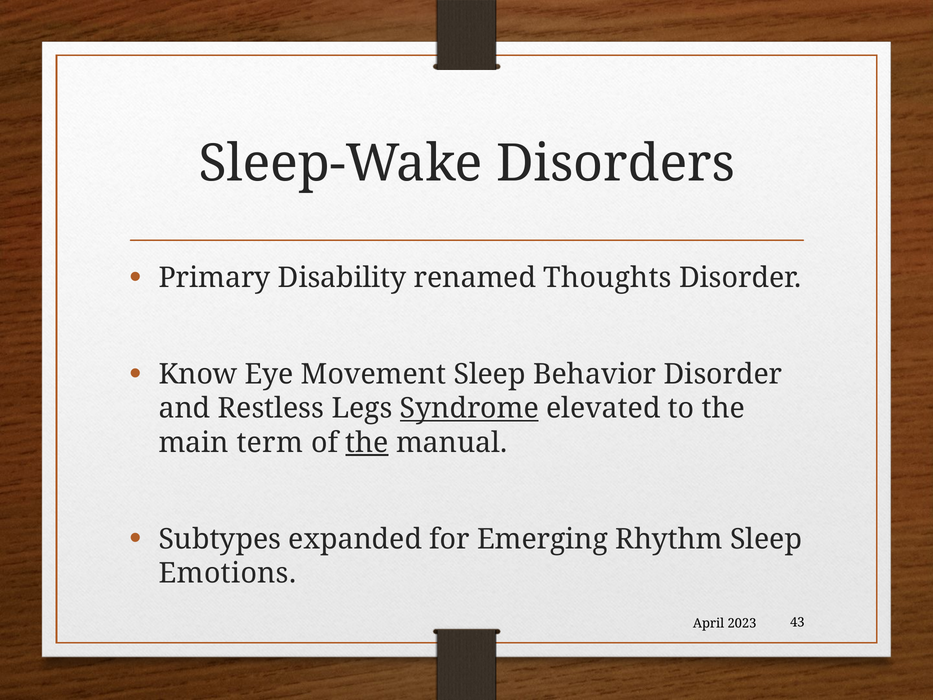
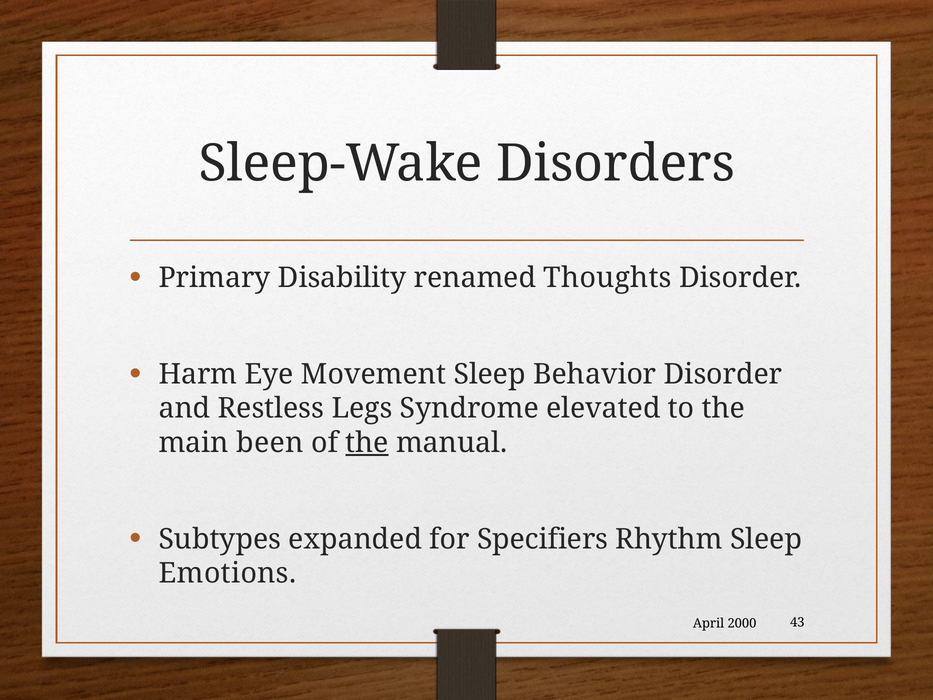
Know: Know -> Harm
Syndrome underline: present -> none
term: term -> been
Emerging: Emerging -> Specifiers
2023: 2023 -> 2000
